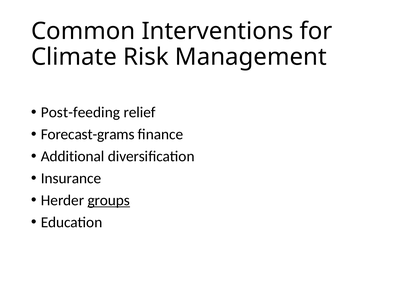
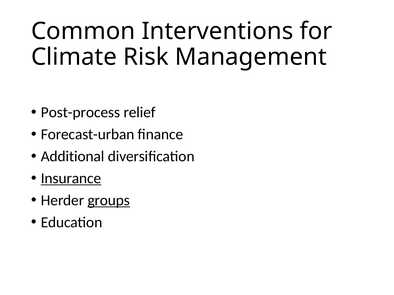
Post-feeding: Post-feeding -> Post-process
Forecast-grams: Forecast-grams -> Forecast-urban
Insurance underline: none -> present
